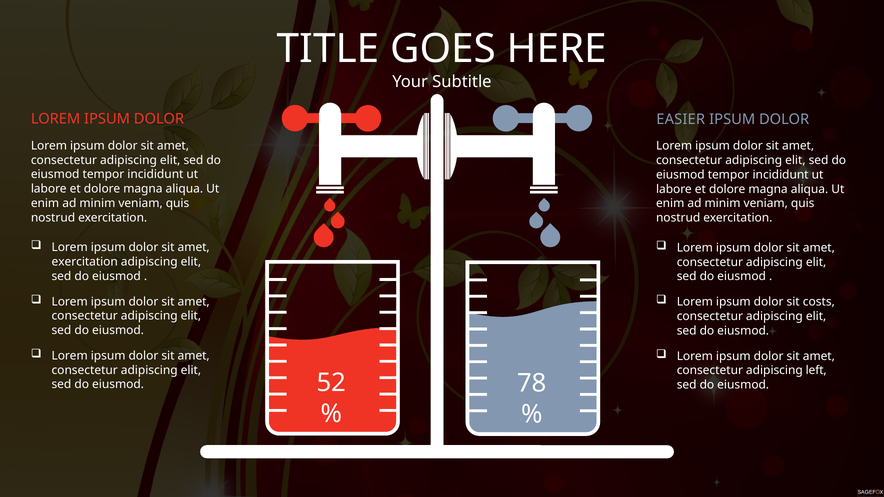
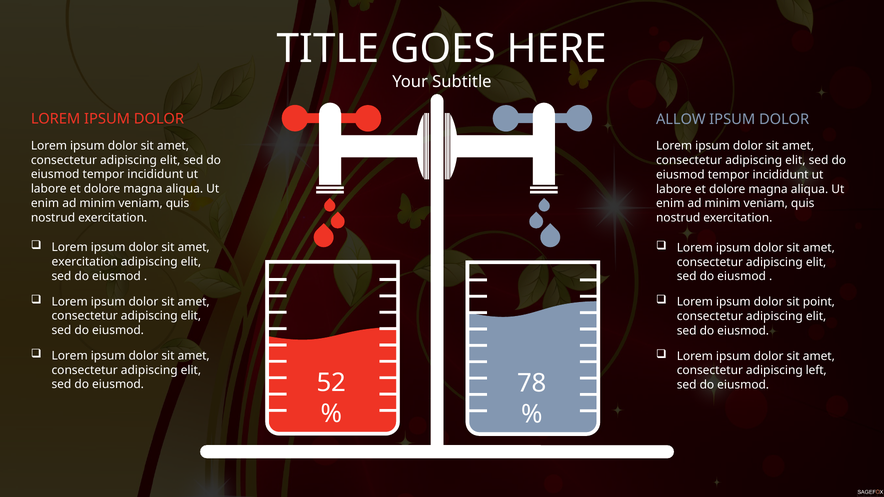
EASIER: EASIER -> ALLOW
costs: costs -> point
